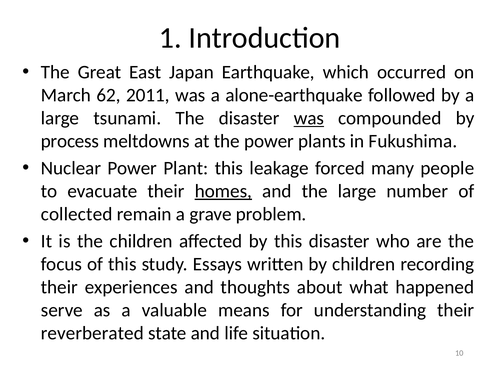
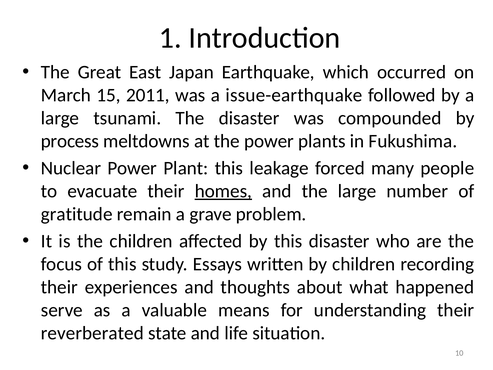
62: 62 -> 15
alone-earthquake: alone-earthquake -> issue-earthquake
was at (309, 118) underline: present -> none
collected: collected -> gratitude
